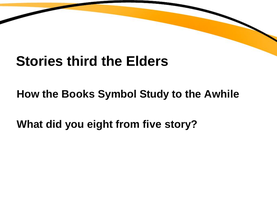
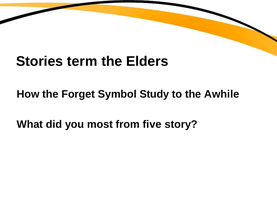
third: third -> term
Books: Books -> Forget
eight: eight -> most
